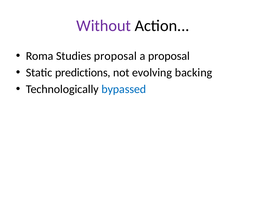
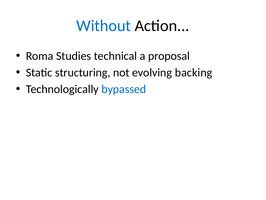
Without colour: purple -> blue
Studies proposal: proposal -> technical
predictions: predictions -> structuring
